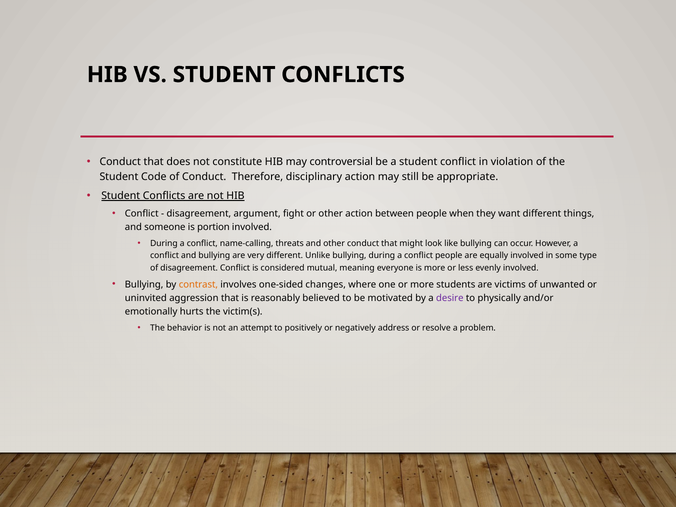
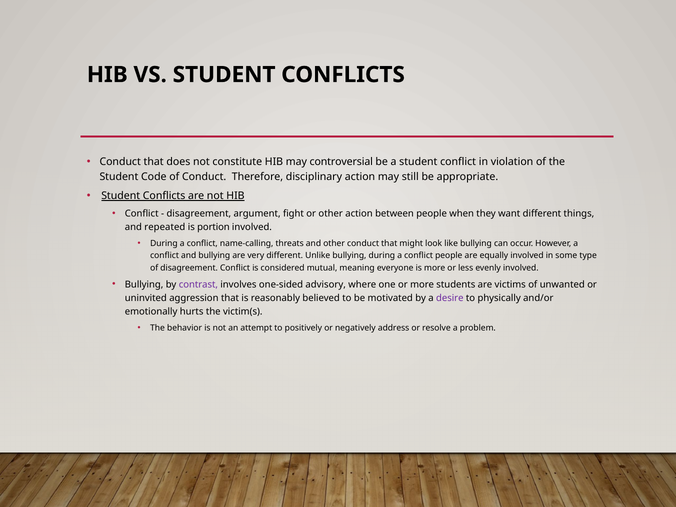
someone: someone -> repeated
contrast colour: orange -> purple
changes: changes -> advisory
